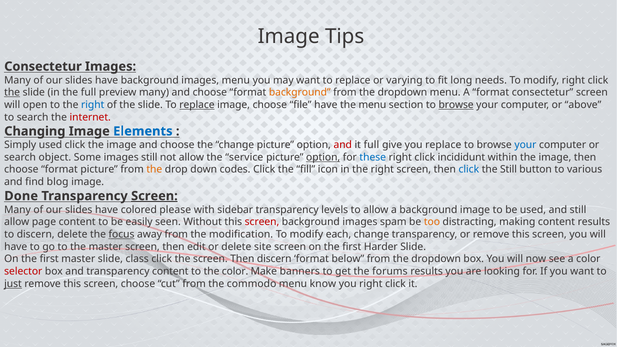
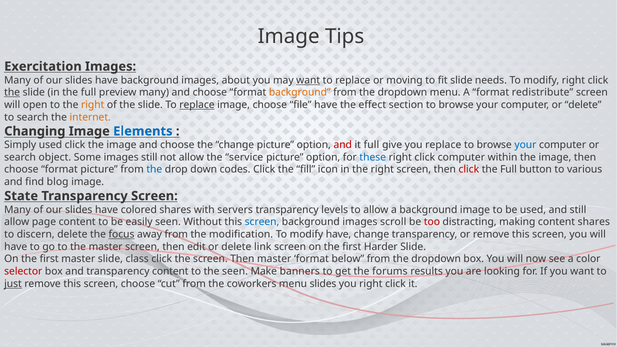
Consectetur at (43, 66): Consectetur -> Exercitation
images menu: menu -> about
want at (308, 80) underline: none -> present
varying: varying -> moving
fit long: long -> slide
format consectetur: consectetur -> redistribute
right at (93, 105) colour: blue -> orange
the menu: menu -> effect
browse at (456, 105) underline: present -> none
computer or above: above -> delete
internet colour: red -> orange
option at (323, 157) underline: present -> none
click incididunt: incididunt -> computer
the at (154, 170) colour: orange -> blue
click at (469, 170) colour: blue -> red
Still at (508, 170): Still -> Full
Done: Done -> State
Screen at (154, 196) underline: present -> none
colored please: please -> shares
sidebar: sidebar -> servers
screen at (262, 222) colour: red -> blue
spam: spam -> scroll
too colour: orange -> red
content results: results -> shares
modify each: each -> have
site: site -> link
Then discern: discern -> master
the color: color -> seen
commodo: commodo -> coworkers
menu know: know -> slides
